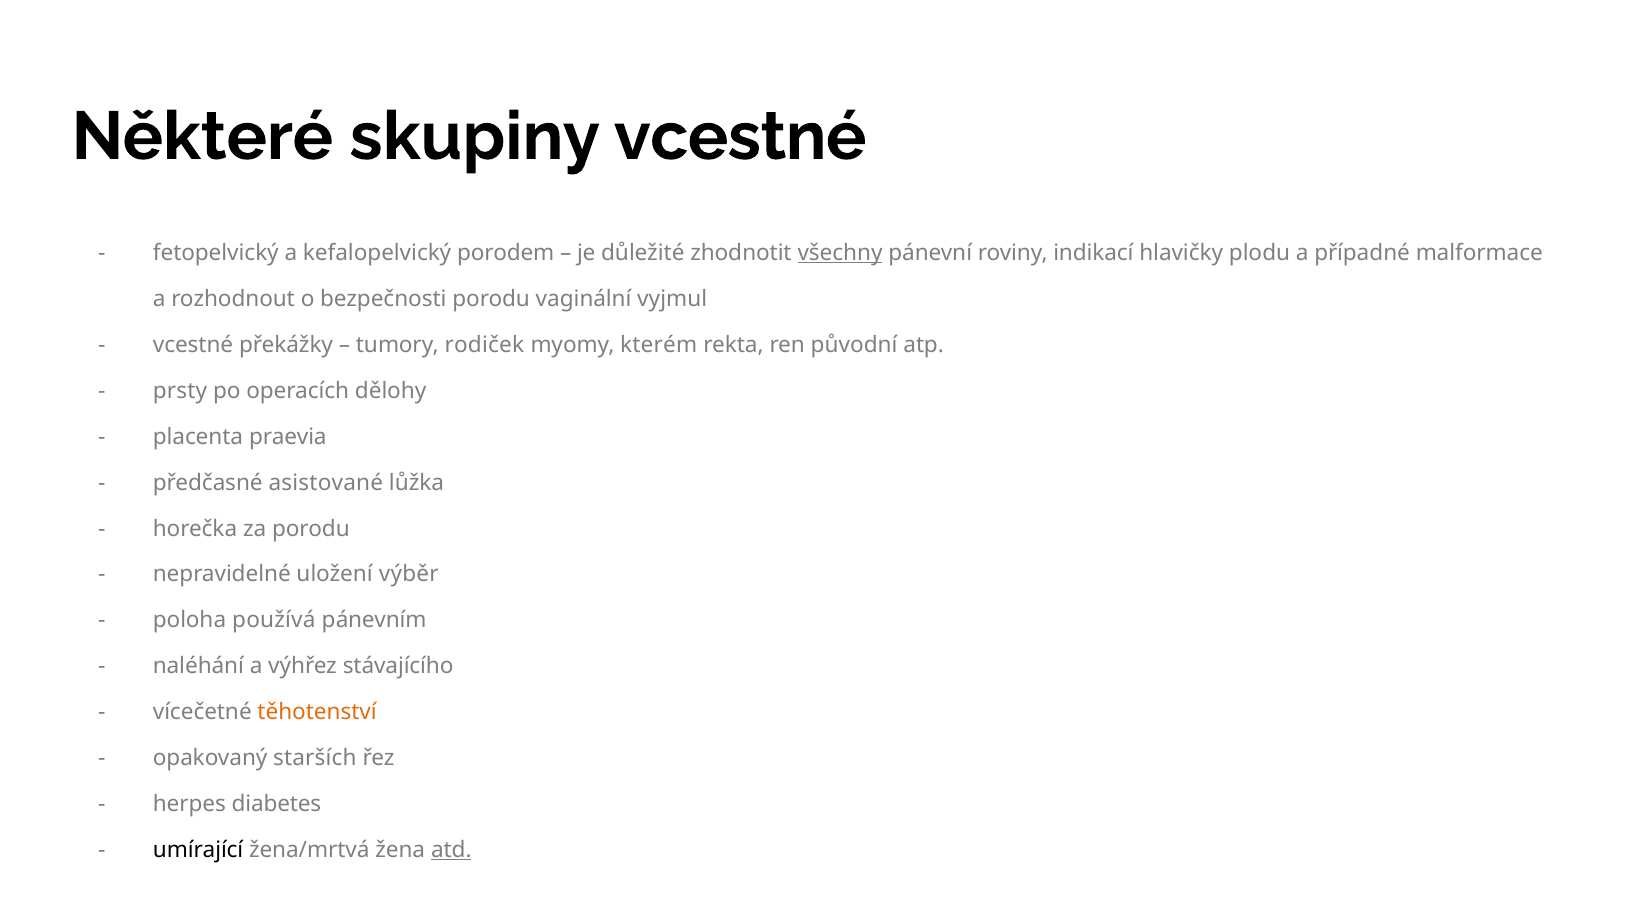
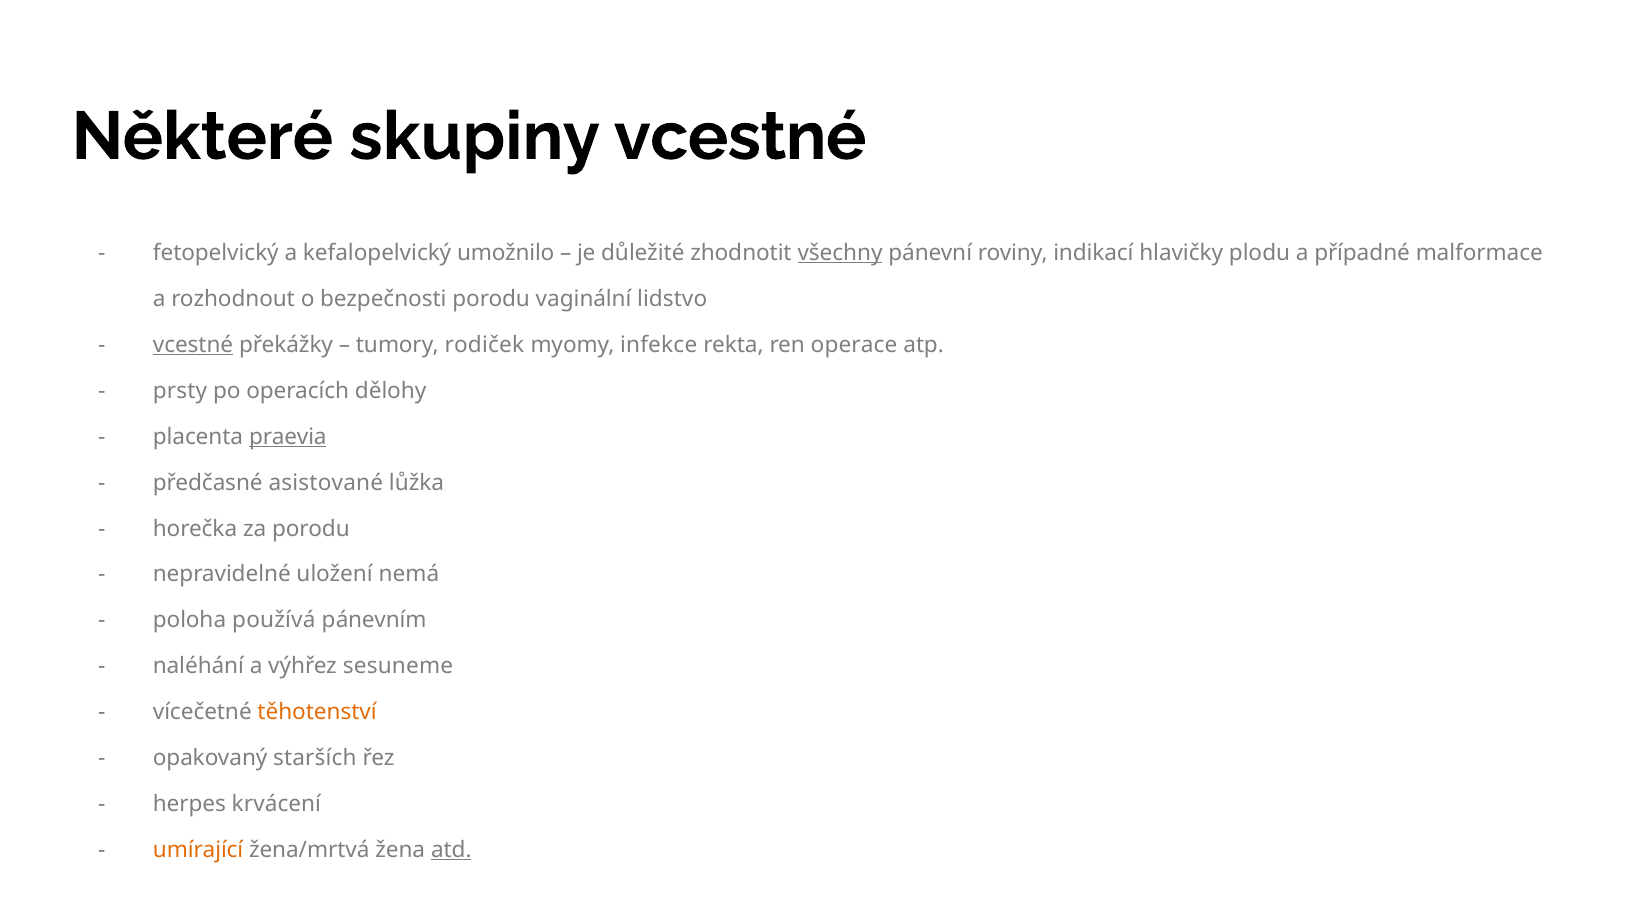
porodem: porodem -> umožnilo
vyjmul: vyjmul -> lidstvo
vcestné at (193, 345) underline: none -> present
kterém: kterém -> infekce
původní: původní -> operace
praevia underline: none -> present
výběr: výběr -> nemá
stávajícího: stávajícího -> sesuneme
diabetes: diabetes -> krvácení
umírající colour: black -> orange
